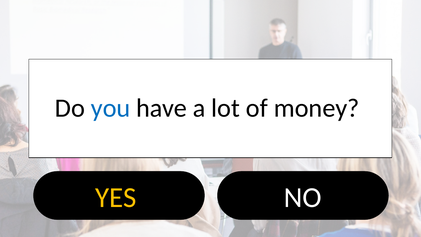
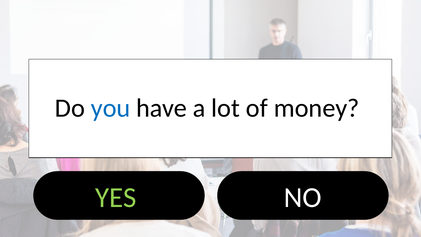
YES colour: yellow -> light green
